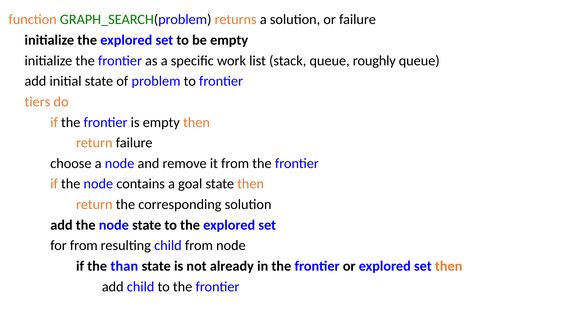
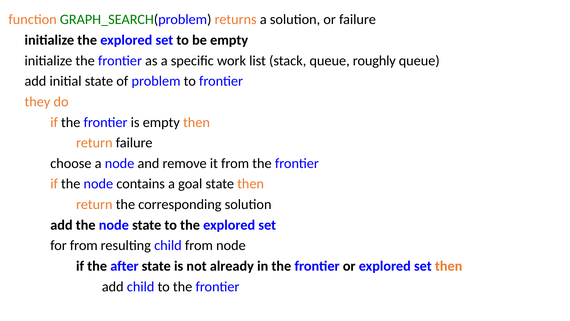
tiers: tiers -> they
than: than -> after
